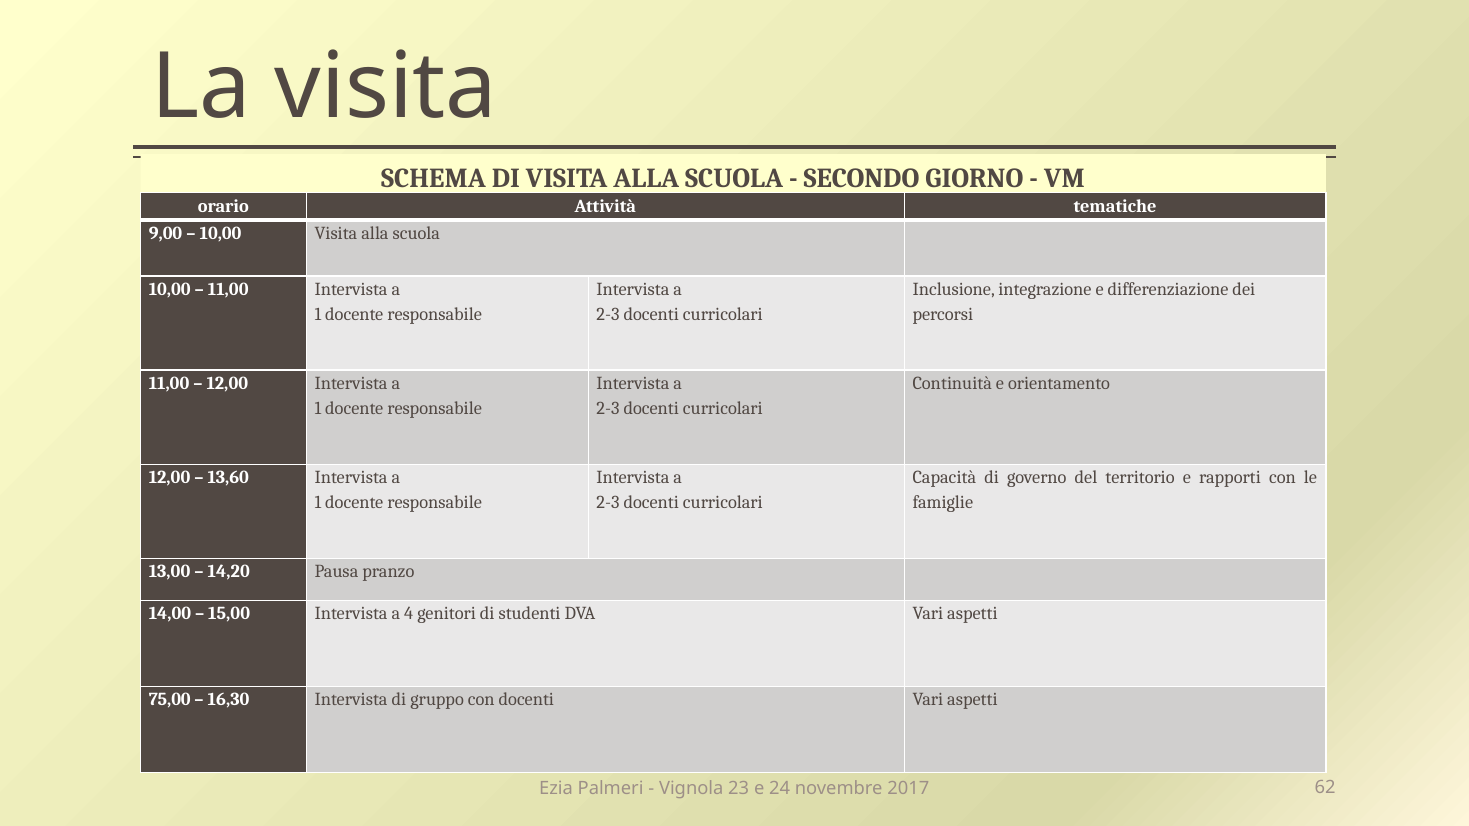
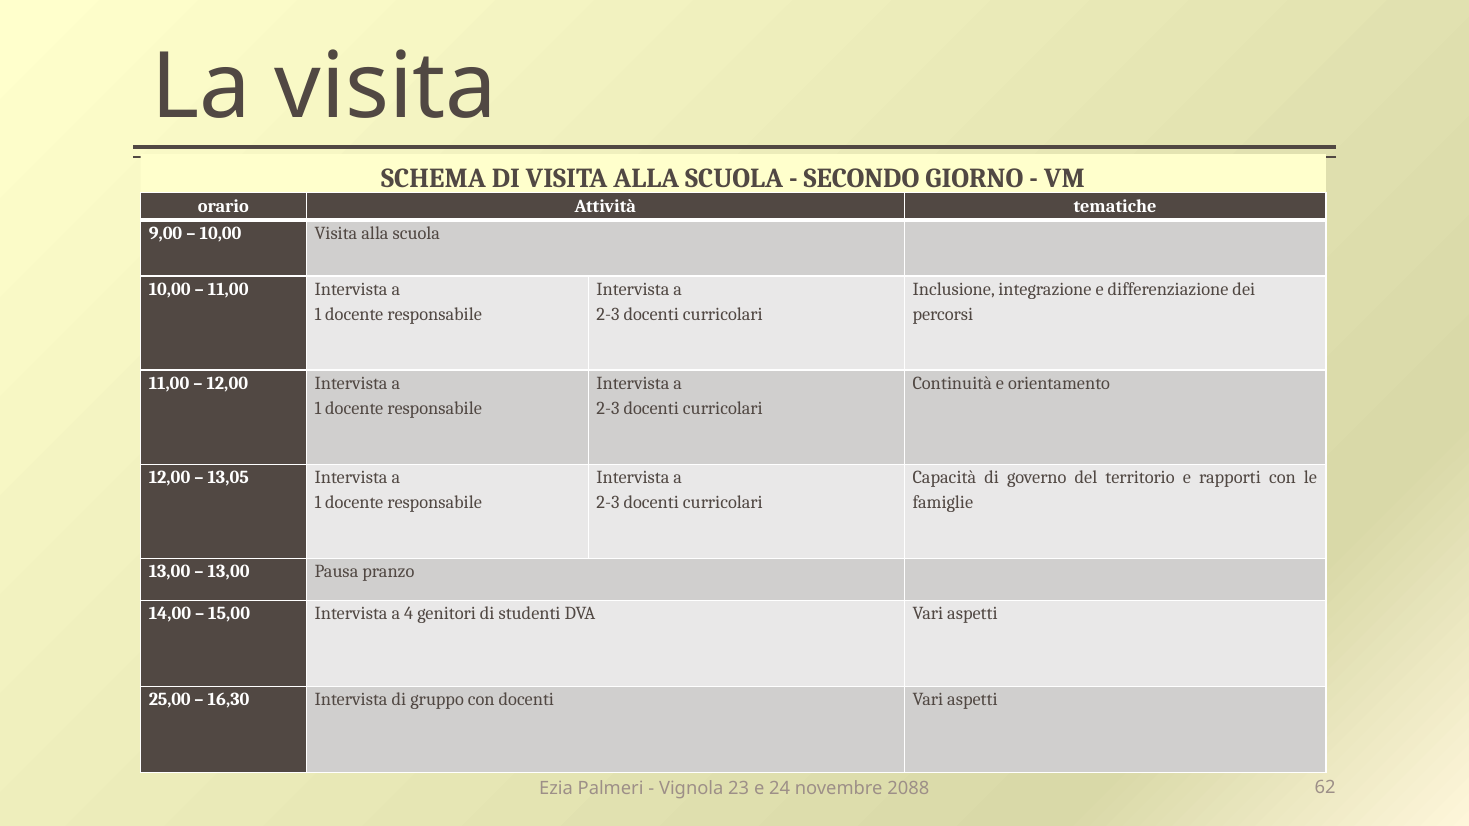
13,60: 13,60 -> 13,05
14,20 at (229, 572): 14,20 -> 13,00
75,00: 75,00 -> 25,00
2017: 2017 -> 2088
